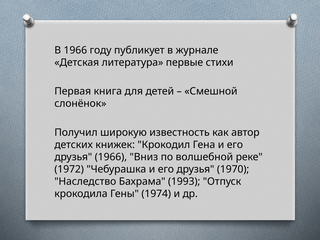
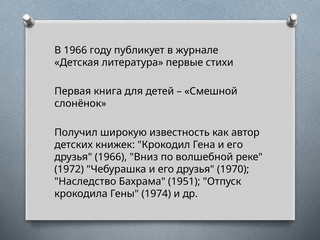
1993: 1993 -> 1951
